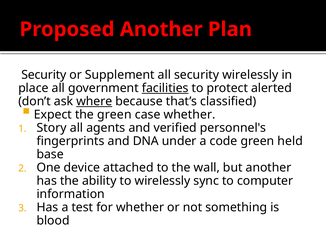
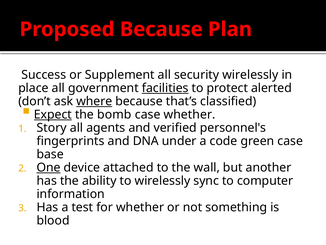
Proposed Another: Another -> Because
Security at (44, 75): Security -> Success
Expect underline: none -> present
the green: green -> bomb
green held: held -> case
One underline: none -> present
